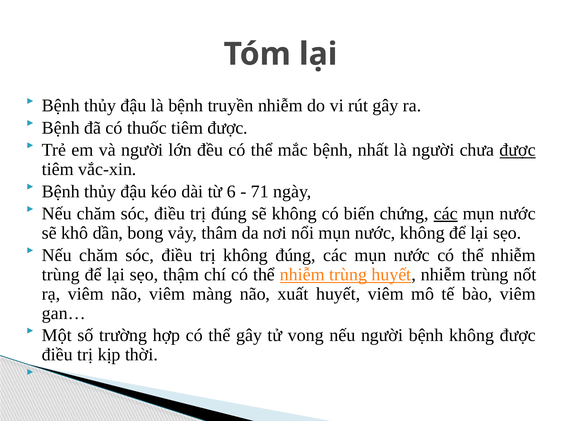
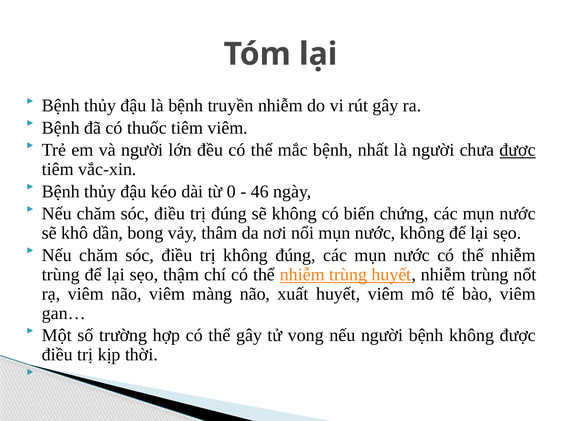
tiêm được: được -> viêm
6: 6 -> 0
71: 71 -> 46
các at (446, 214) underline: present -> none
